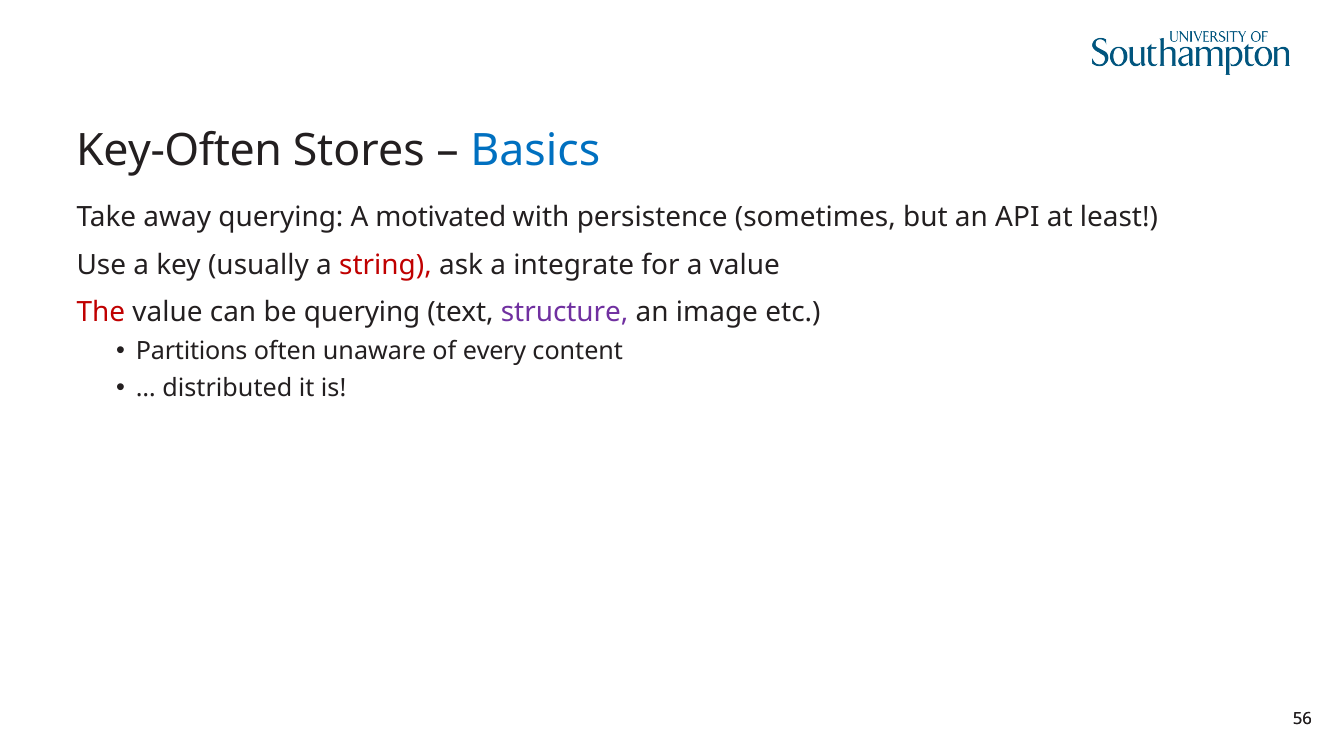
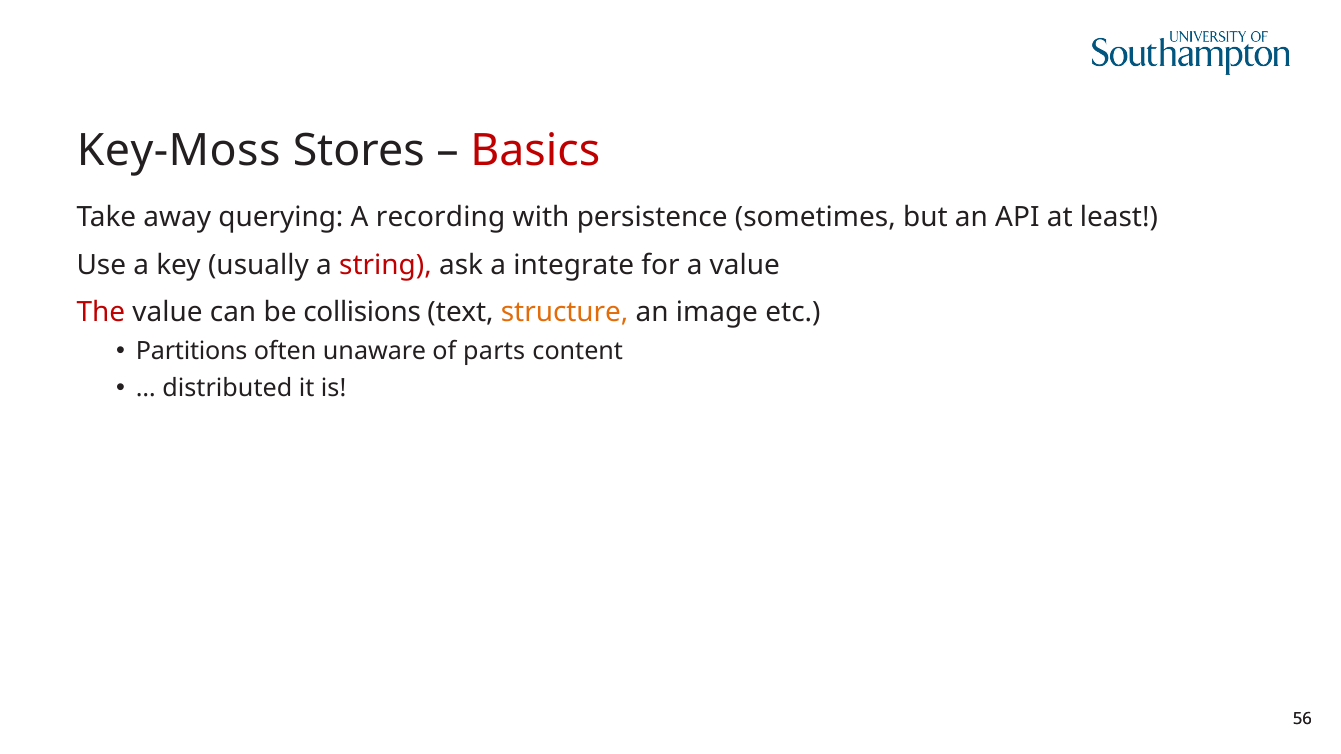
Key-Often: Key-Often -> Key-Moss
Basics colour: blue -> red
motivated: motivated -> recording
be querying: querying -> collisions
structure colour: purple -> orange
every: every -> parts
